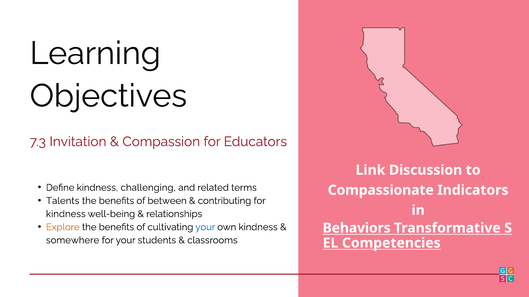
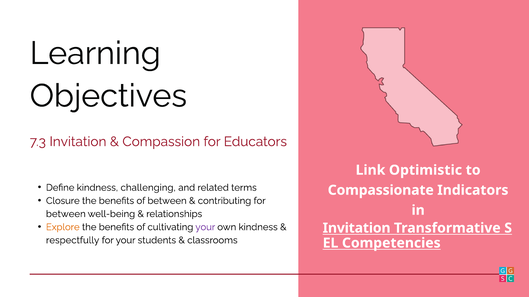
Discussion: Discussion -> Optimistic
Talents: Talents -> Closure
kindness at (66, 214): kindness -> between
your at (205, 227) colour: blue -> purple
Behaviors at (357, 228): Behaviors -> Invitation
somewhere: somewhere -> respectfully
